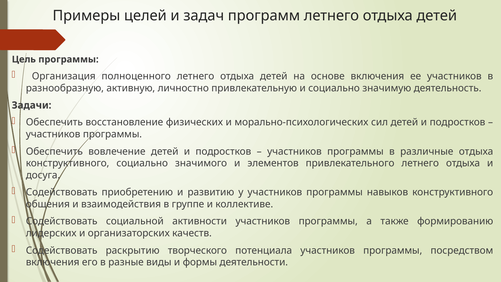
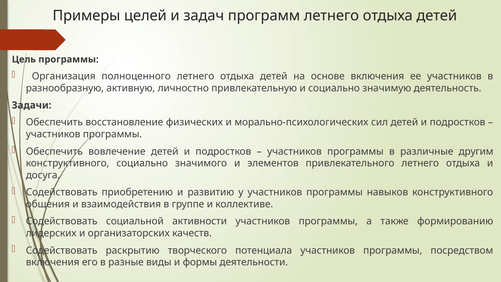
различные отдыха: отдыха -> другим
